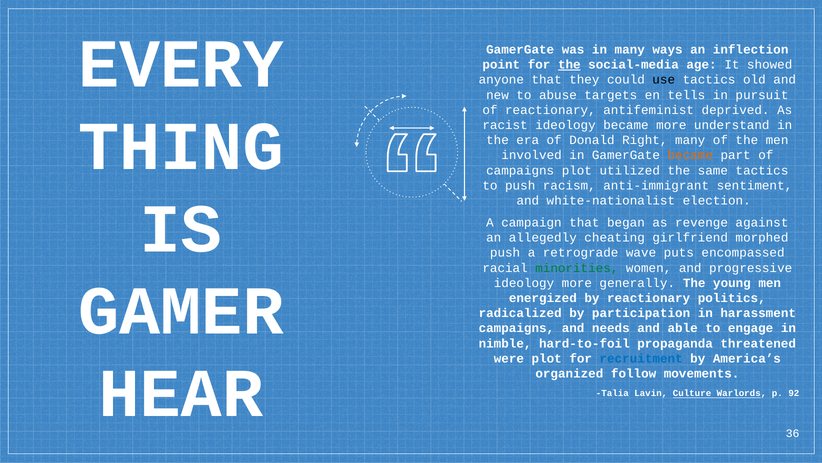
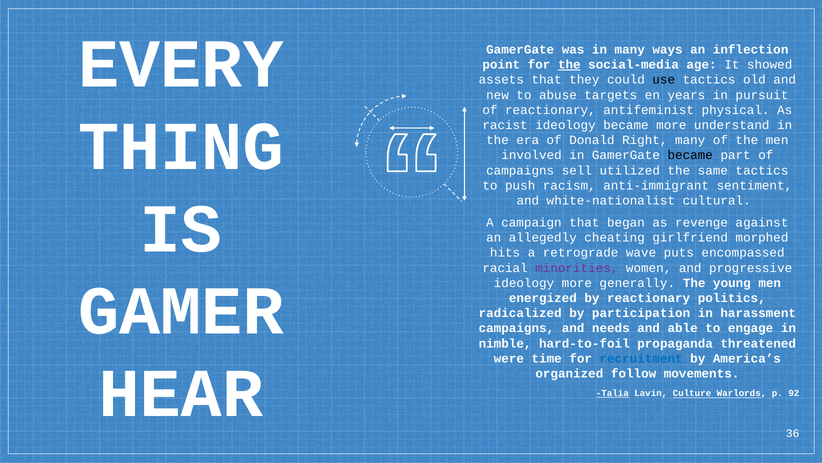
anyone: anyone -> assets
tells: tells -> years
deprived: deprived -> physical
became at (690, 155) colour: orange -> black
campaigns plot: plot -> sell
election: election -> cultural
push at (505, 252): push -> hits
minorities colour: green -> purple
were plot: plot -> time
Talia underline: none -> present
